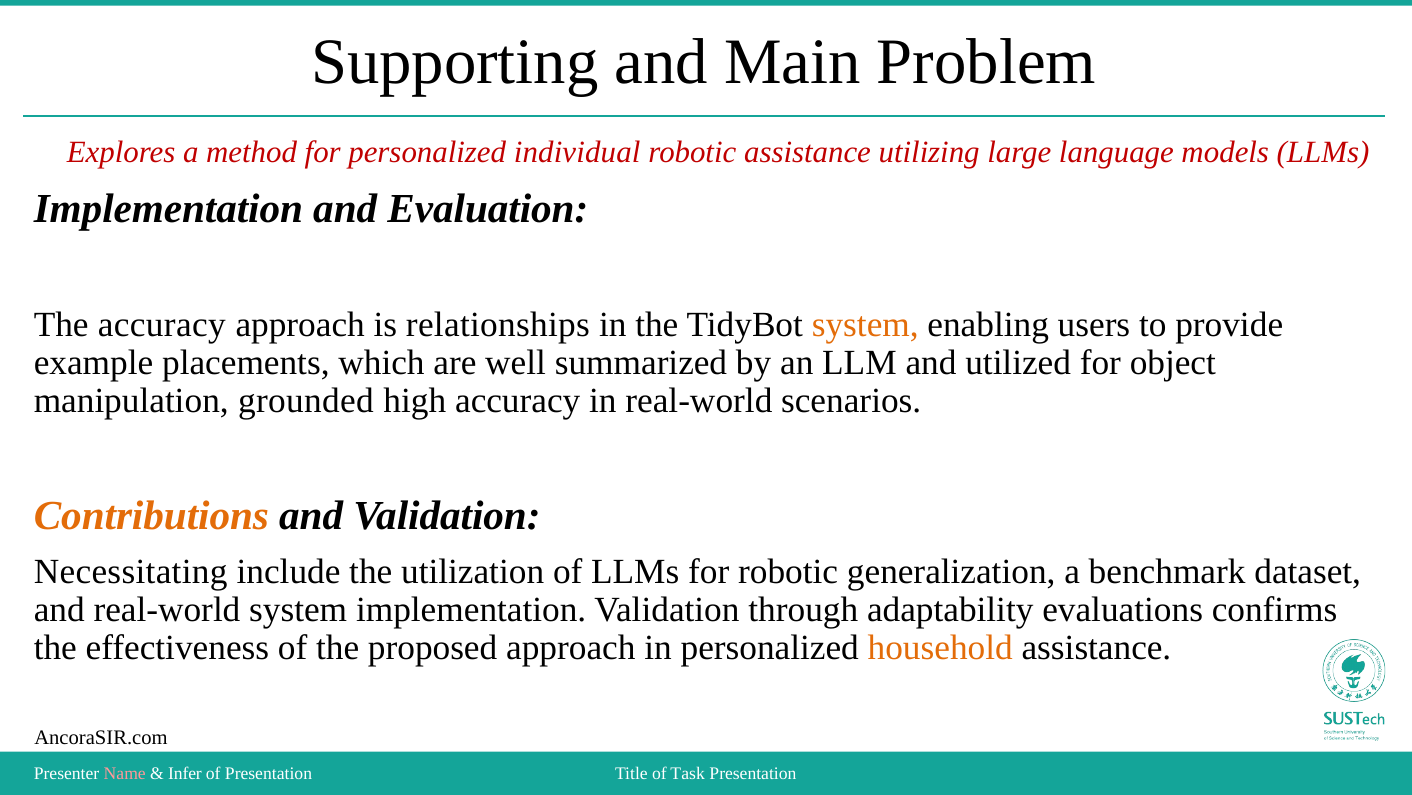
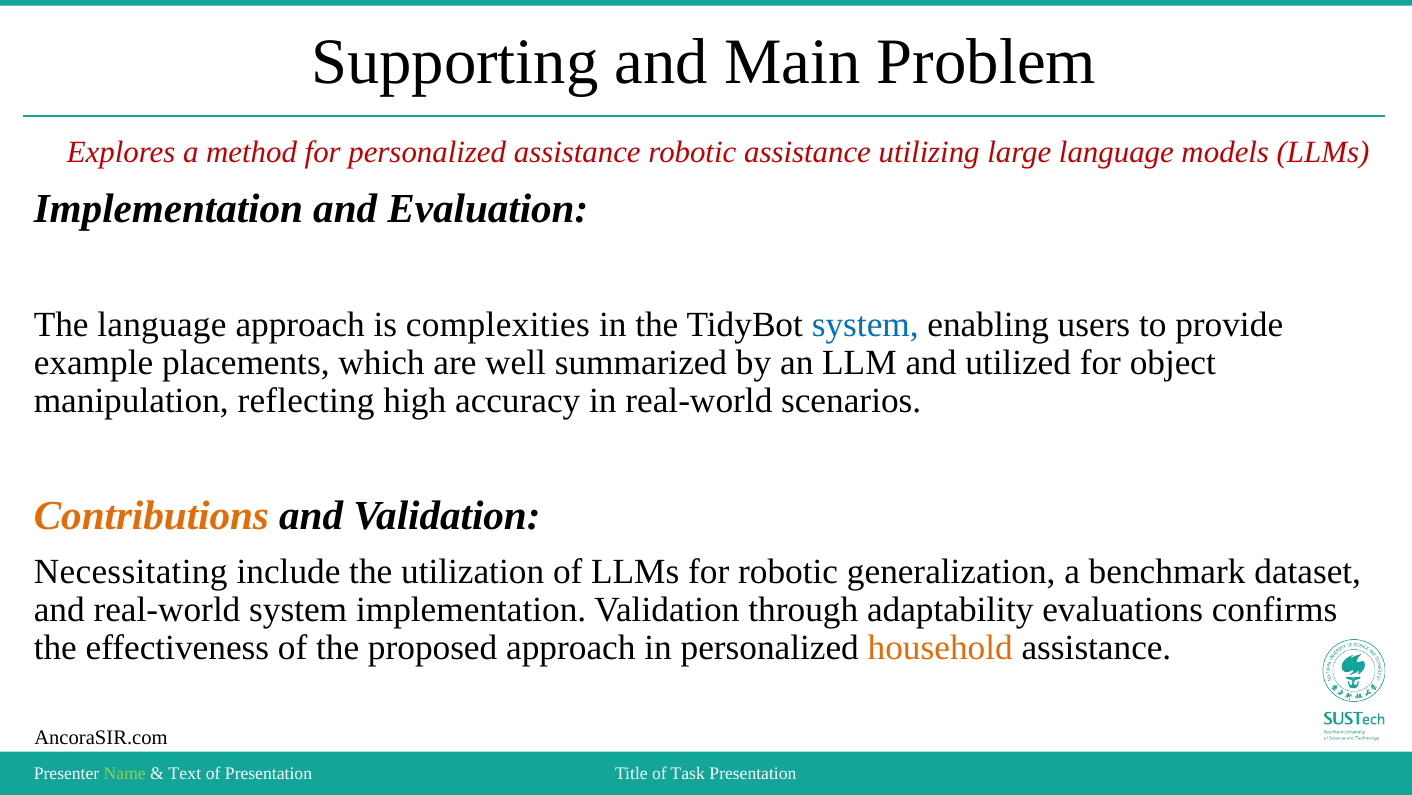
personalized individual: individual -> assistance
The accuracy: accuracy -> language
relationships: relationships -> complexities
system at (865, 324) colour: orange -> blue
grounded: grounded -> reflecting
Name colour: pink -> light green
Infer: Infer -> Text
